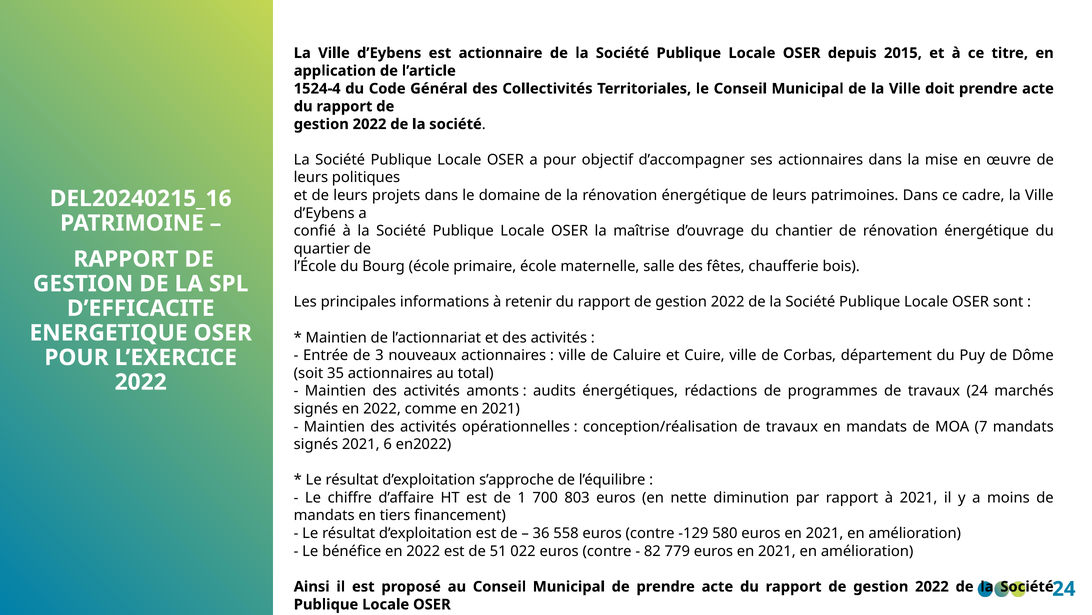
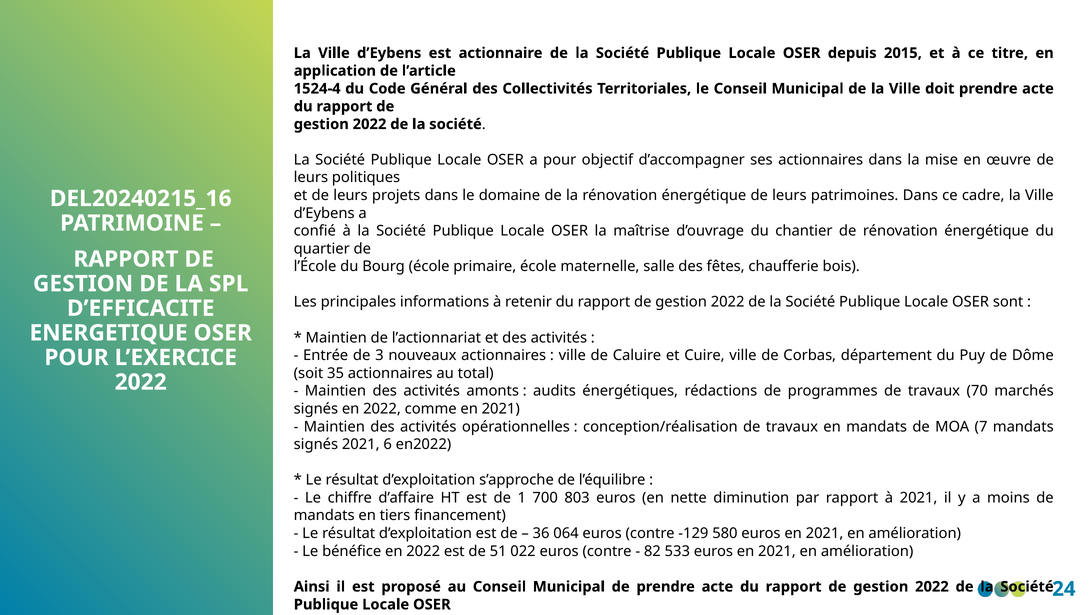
travaux 24: 24 -> 70
558: 558 -> 064
779: 779 -> 533
